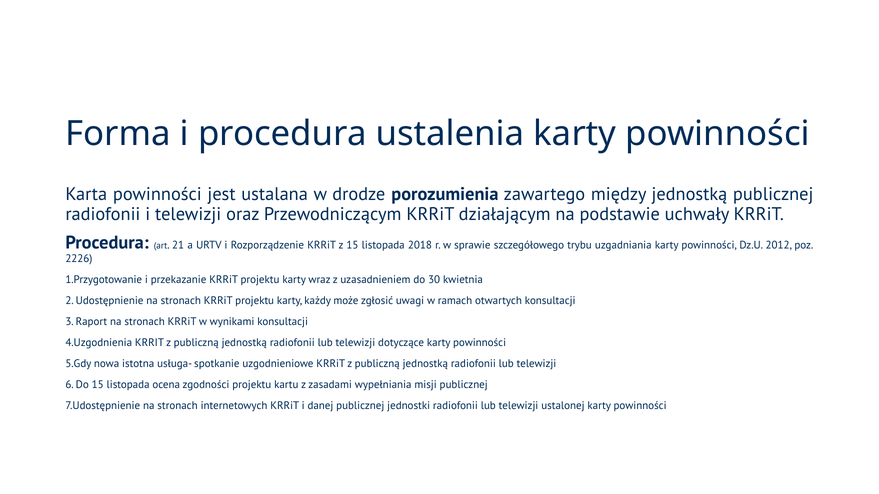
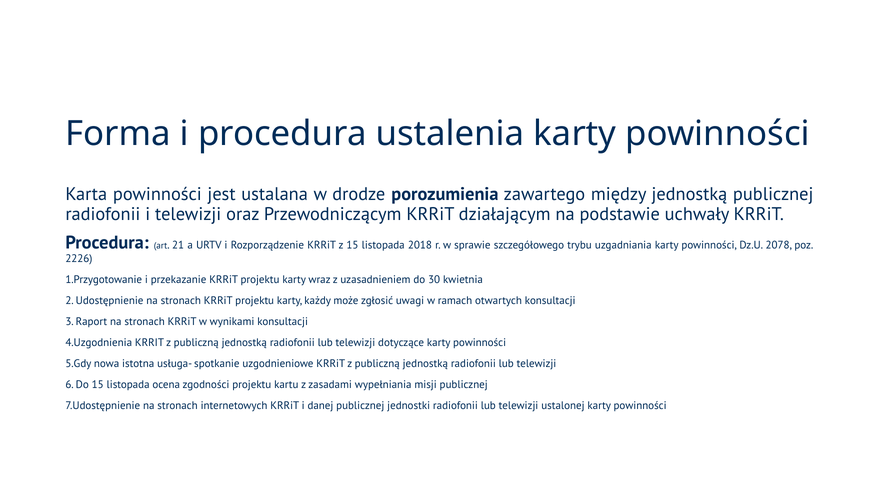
2012: 2012 -> 2078
